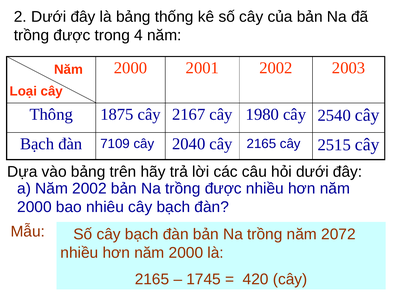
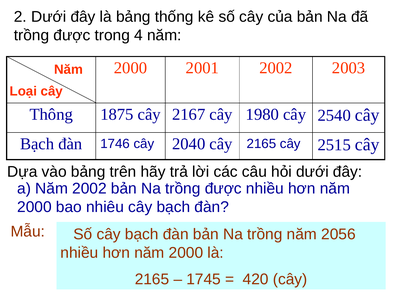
7109: 7109 -> 1746
2072: 2072 -> 2056
